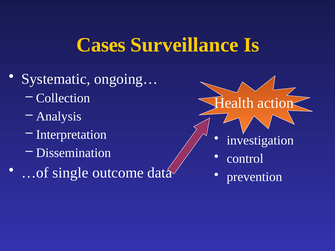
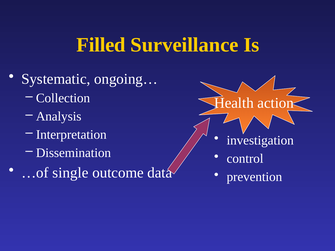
Cases: Cases -> Filled
